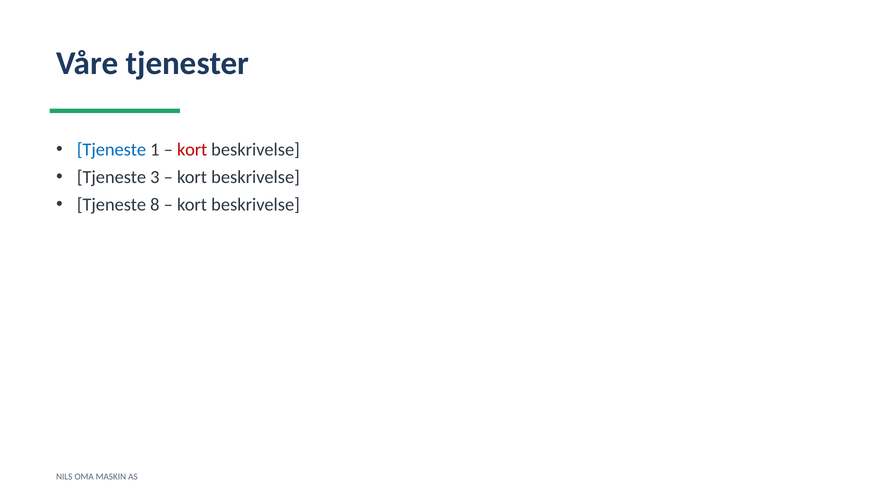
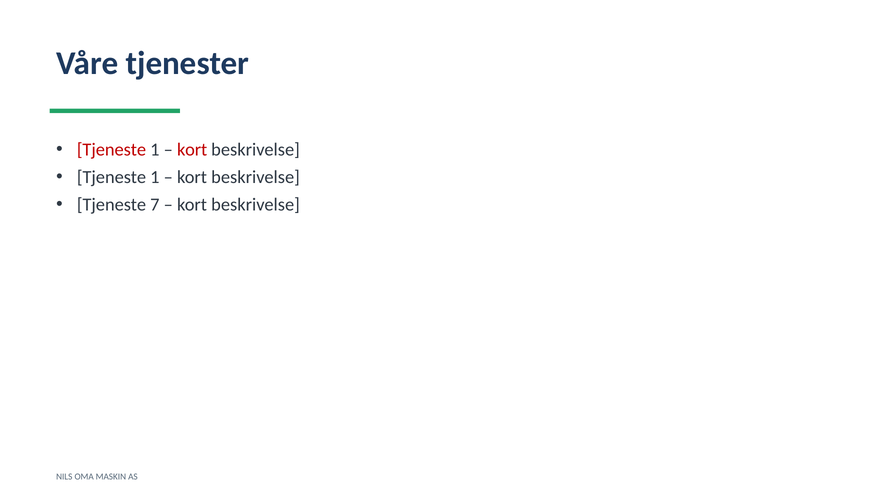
Tjeneste at (111, 150) colour: blue -> red
3 at (155, 177): 3 -> 1
8: 8 -> 7
